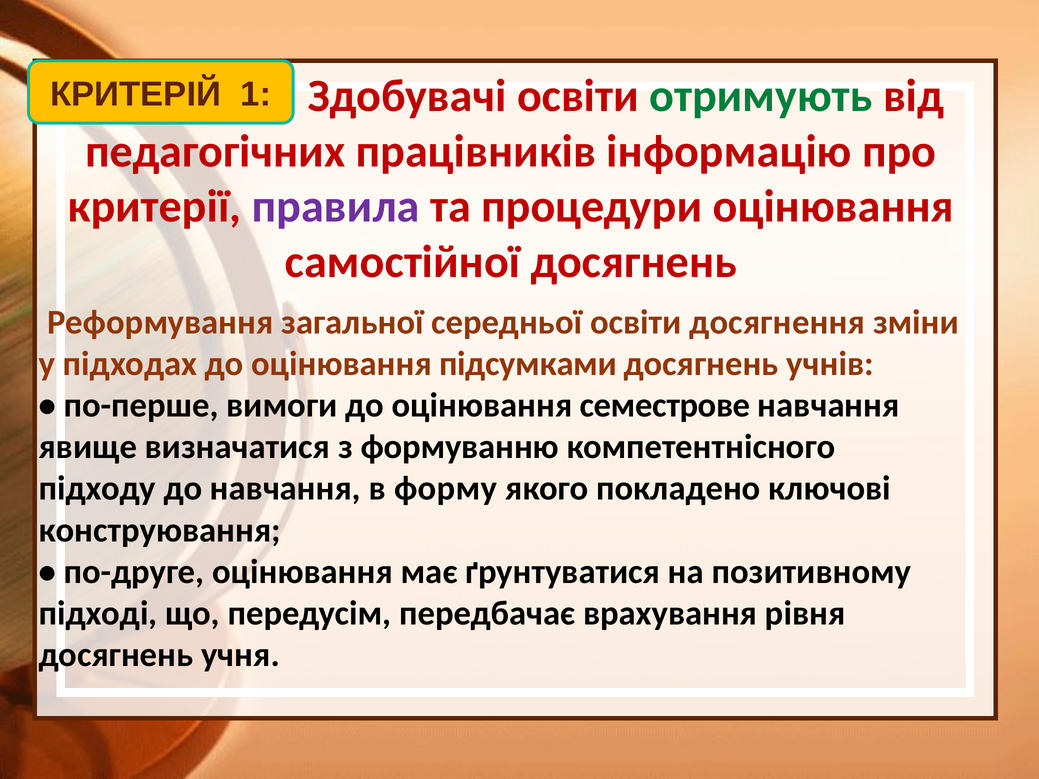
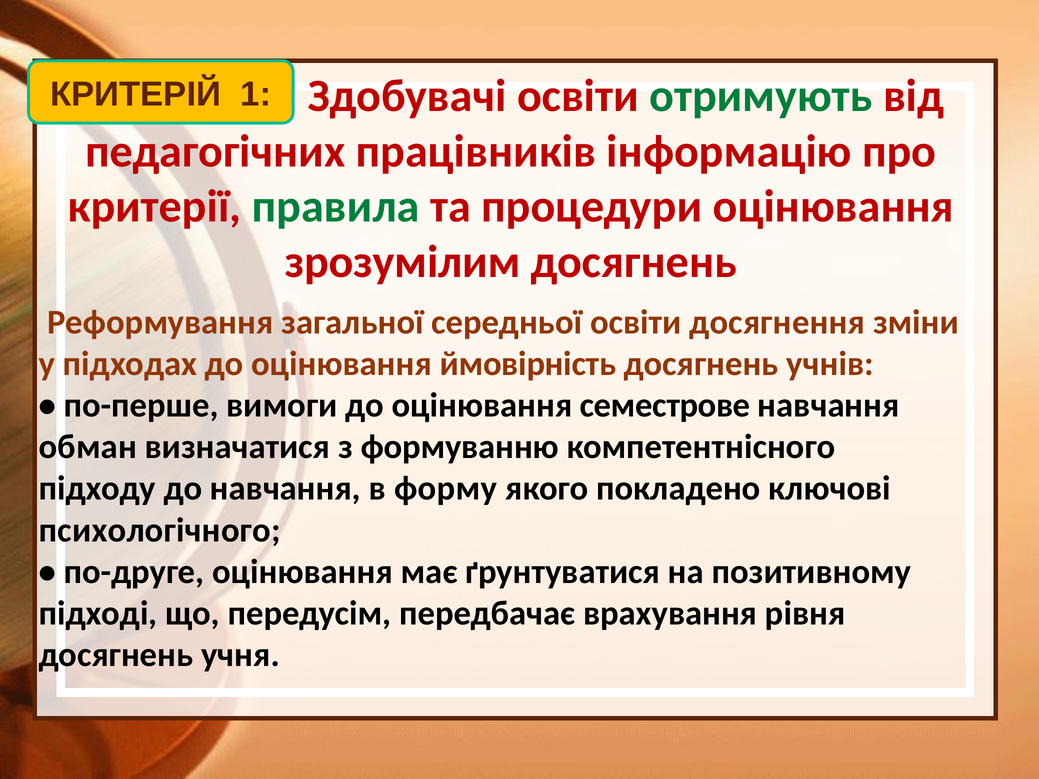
правила colour: purple -> green
самостійної: самостійної -> зрозумілим
підсумками: підсумками -> ймовірність
явище: явище -> обман
конструювання: конструювання -> психологічного
